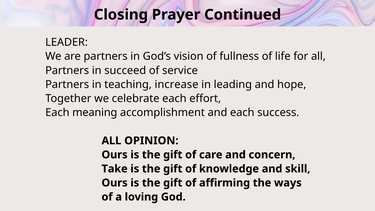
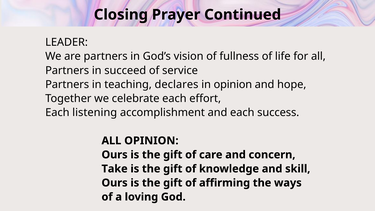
increase: increase -> declares
in leading: leading -> opinion
meaning: meaning -> listening
